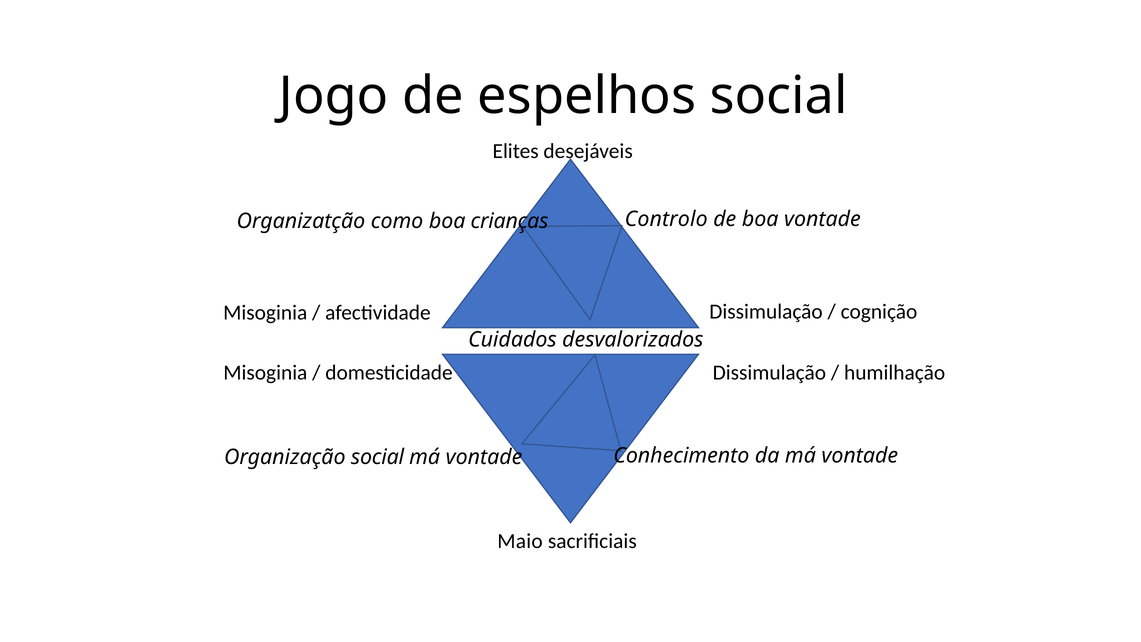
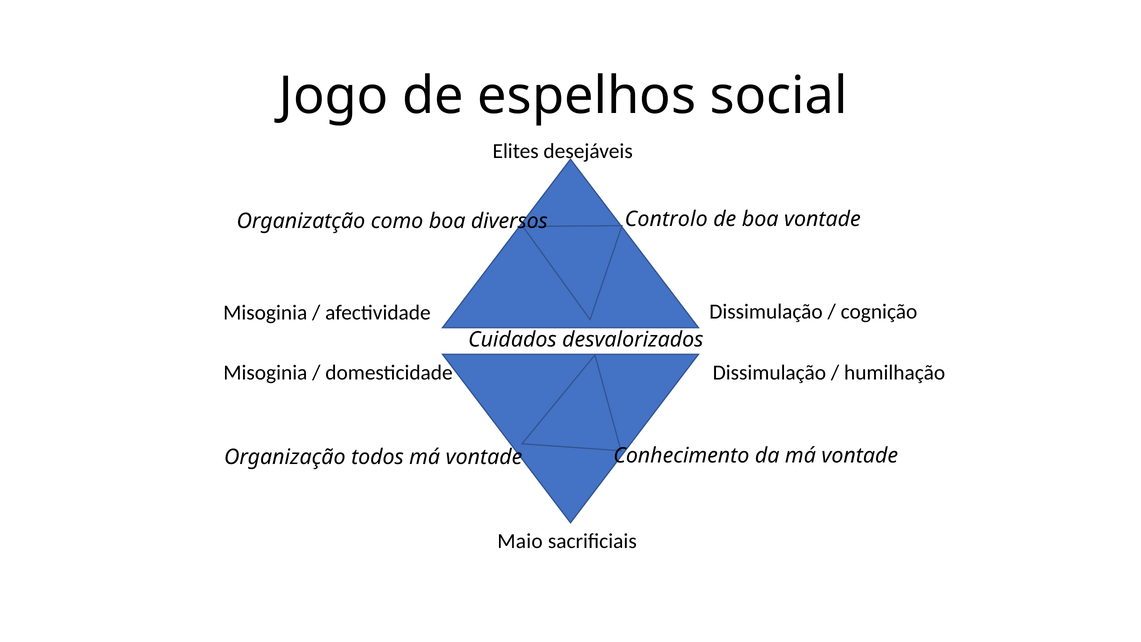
crianças: crianças -> diversos
Organização social: social -> todos
